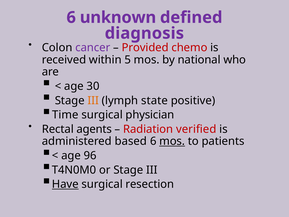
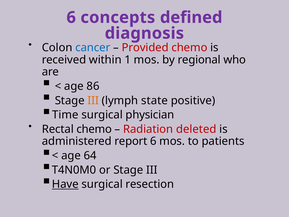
unknown: unknown -> concepts
cancer colour: purple -> blue
5: 5 -> 1
national: national -> regional
30: 30 -> 86
Rectal agents: agents -> chemo
verified: verified -> deleted
based: based -> report
mos at (172, 141) underline: present -> none
96: 96 -> 64
